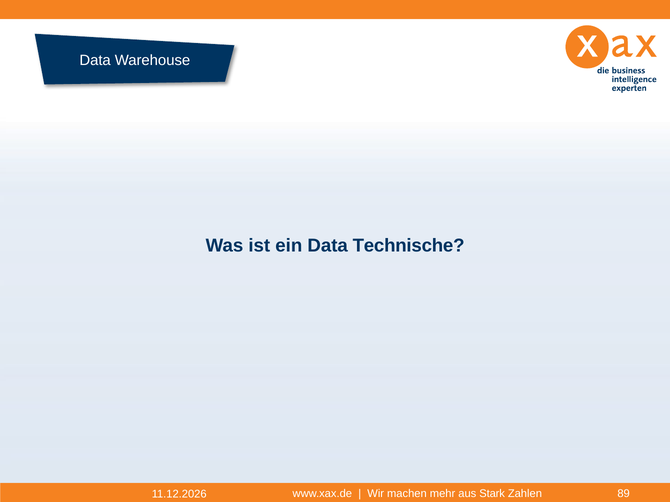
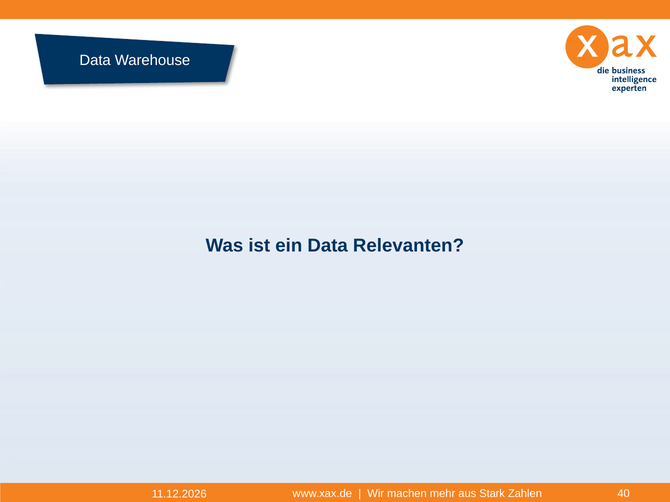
Technische: Technische -> Relevanten
89: 89 -> 40
